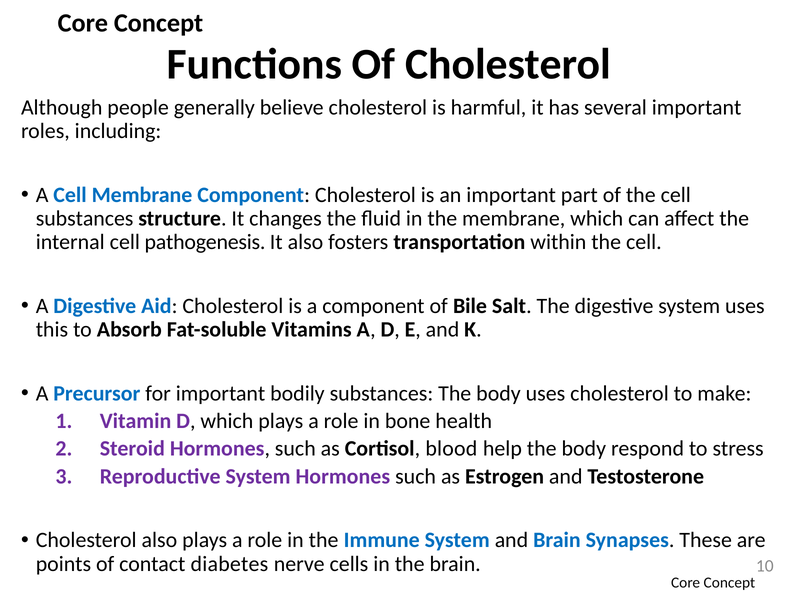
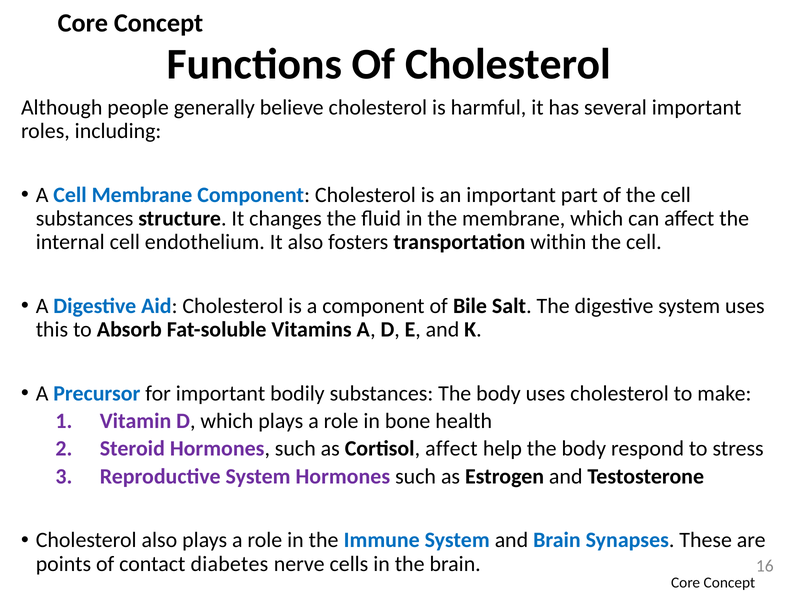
pathogenesis: pathogenesis -> endothelium
Cortisol blood: blood -> affect
10: 10 -> 16
